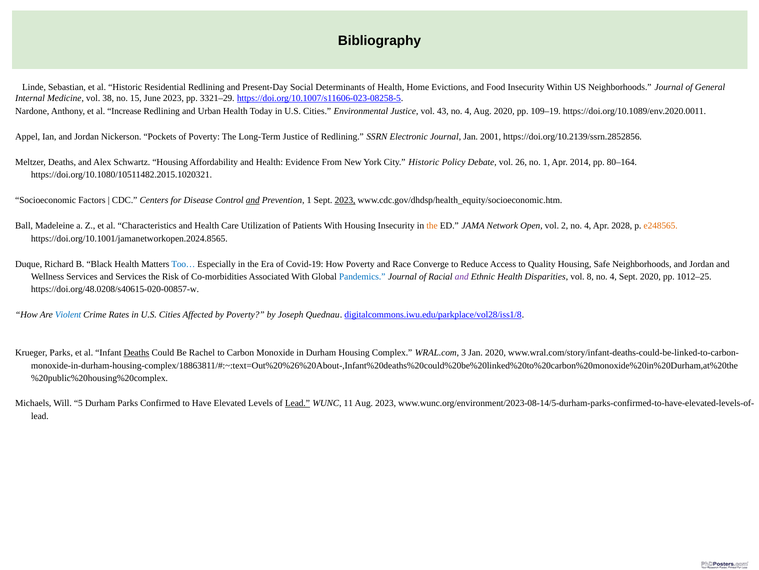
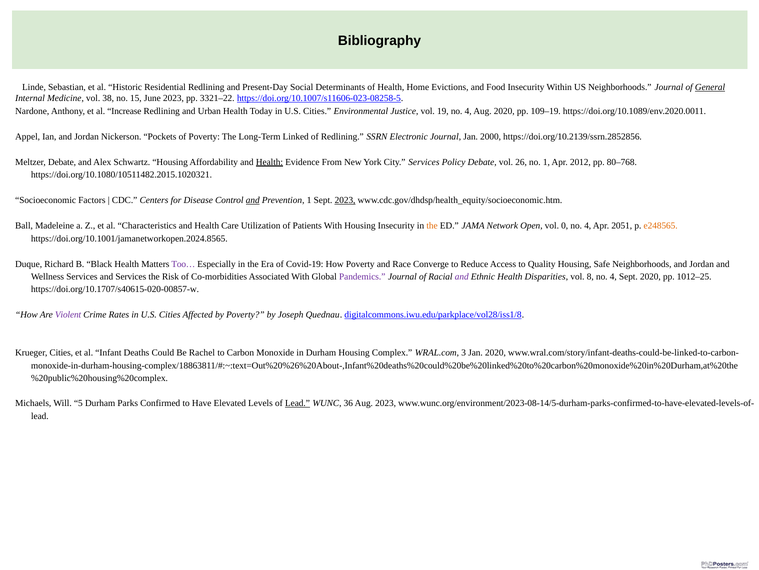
General underline: none -> present
3321–29: 3321–29 -> 3321–22
43: 43 -> 19
Long-Term Justice: Justice -> Linked
2001: 2001 -> 2000
Meltzer Deaths: Deaths -> Debate
Health at (269, 162) underline: none -> present
City Historic: Historic -> Services
2014: 2014 -> 2012
80–164: 80–164 -> 80–768
2: 2 -> 0
2028: 2028 -> 2051
Too… colour: blue -> purple
Pandemics colour: blue -> purple
https://doi.org/48.0208/s40615-020-00857-w: https://doi.org/48.0208/s40615-020-00857-w -> https://doi.org/10.1707/s40615-020-00857-w
Violent colour: blue -> purple
Krueger Parks: Parks -> Cities
Deaths at (137, 352) underline: present -> none
11: 11 -> 36
